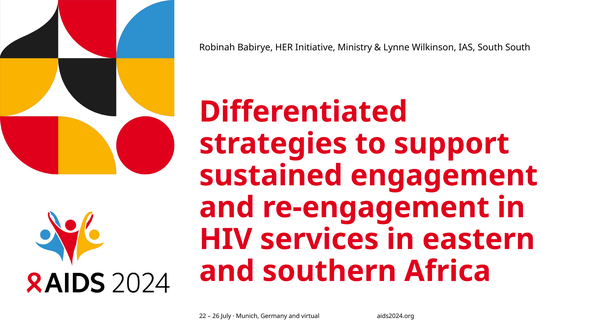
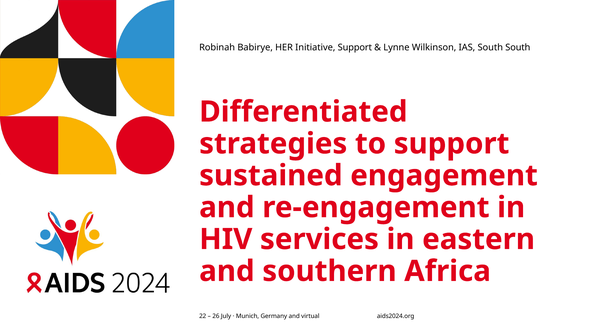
Initiative Ministry: Ministry -> Support
